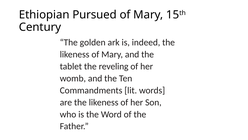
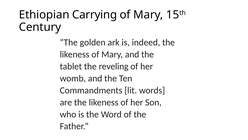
Pursued: Pursued -> Carrying
